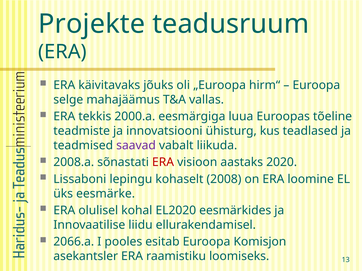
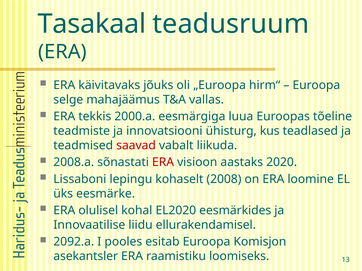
Projekte: Projekte -> Tasakaal
saavad colour: purple -> red
2066.a: 2066.a -> 2092.a
